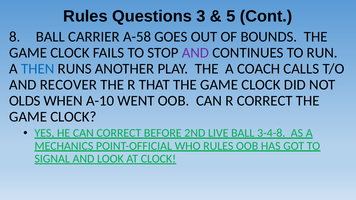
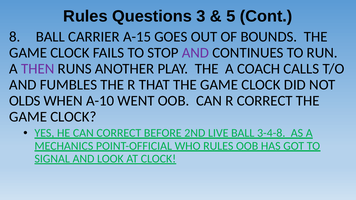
A-58: A-58 -> A-15
THEN colour: blue -> purple
RECOVER: RECOVER -> FUMBLES
